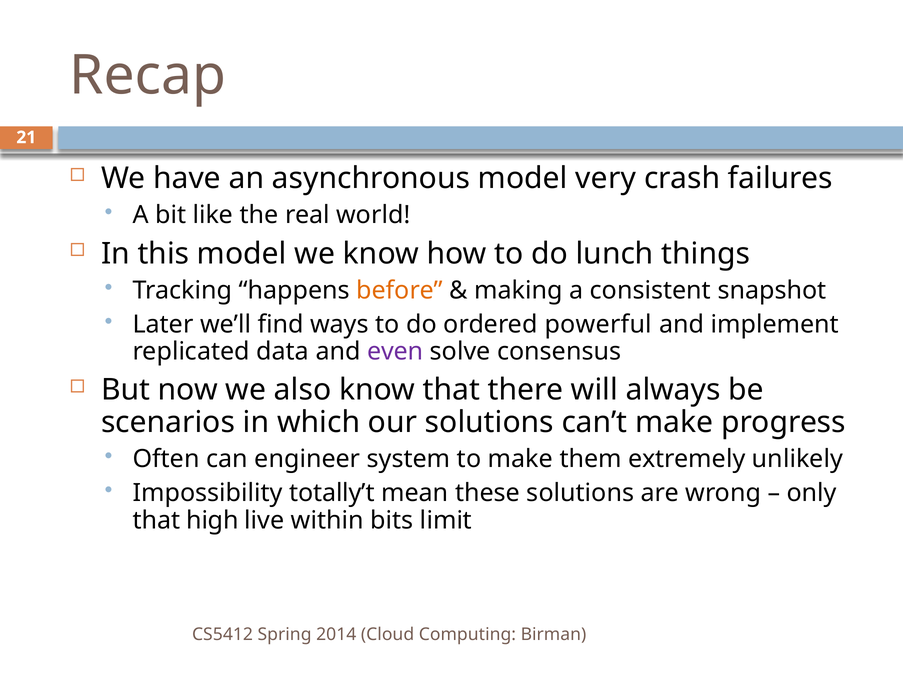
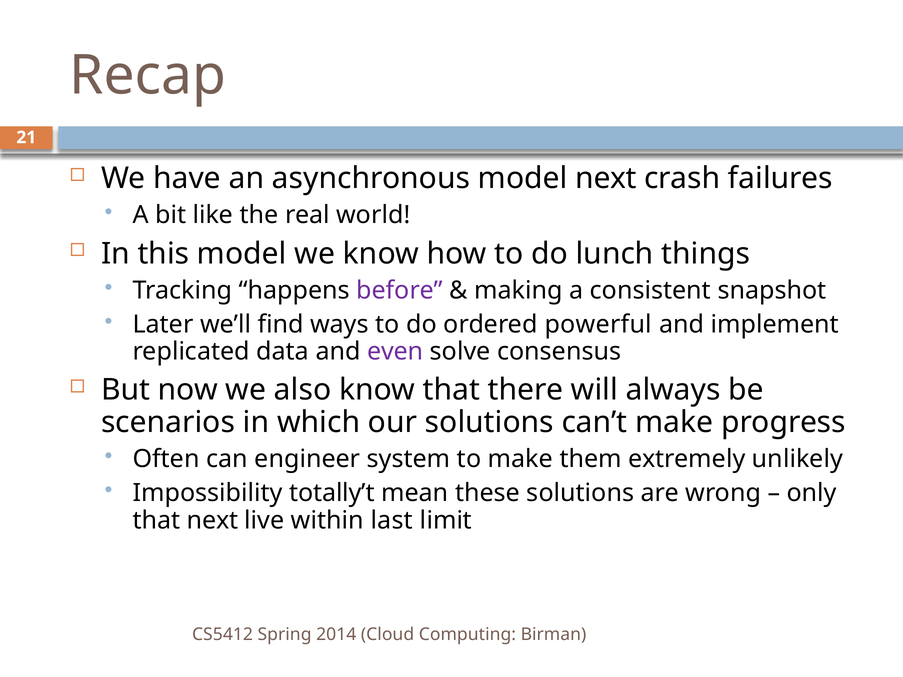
model very: very -> next
before colour: orange -> purple
that high: high -> next
bits: bits -> last
